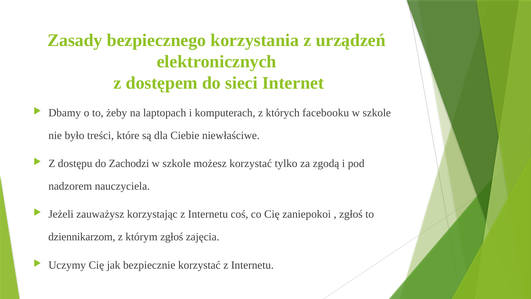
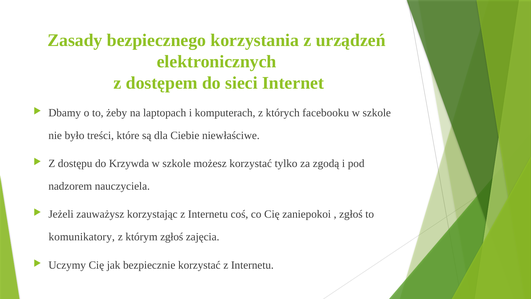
Zachodzi: Zachodzi -> Krzywda
dziennikarzom: dziennikarzom -> komunikatory
